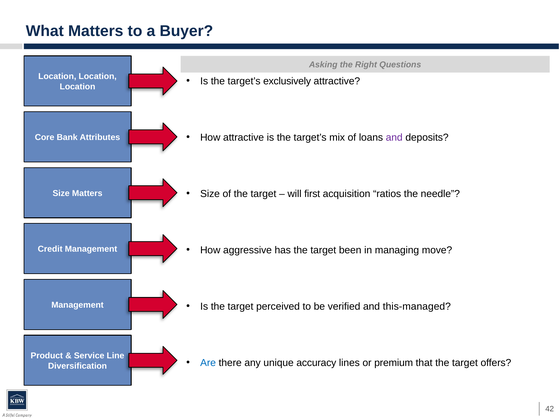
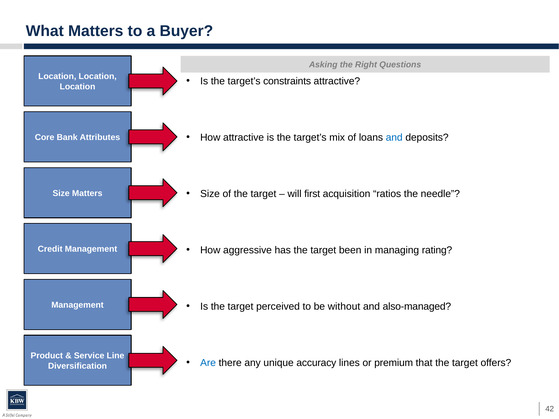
exclusively: exclusively -> constraints
and at (394, 137) colour: purple -> blue
move: move -> rating
verified: verified -> without
this-managed: this-managed -> also-managed
